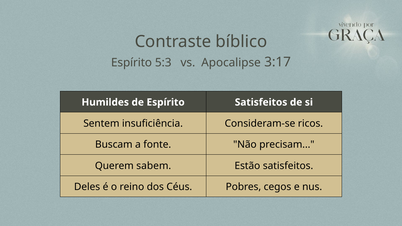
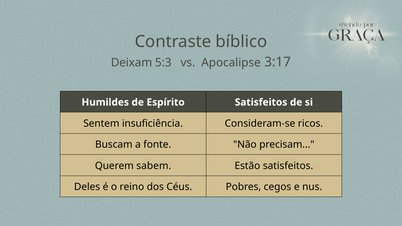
Espírito at (132, 63): Espírito -> Deixam
